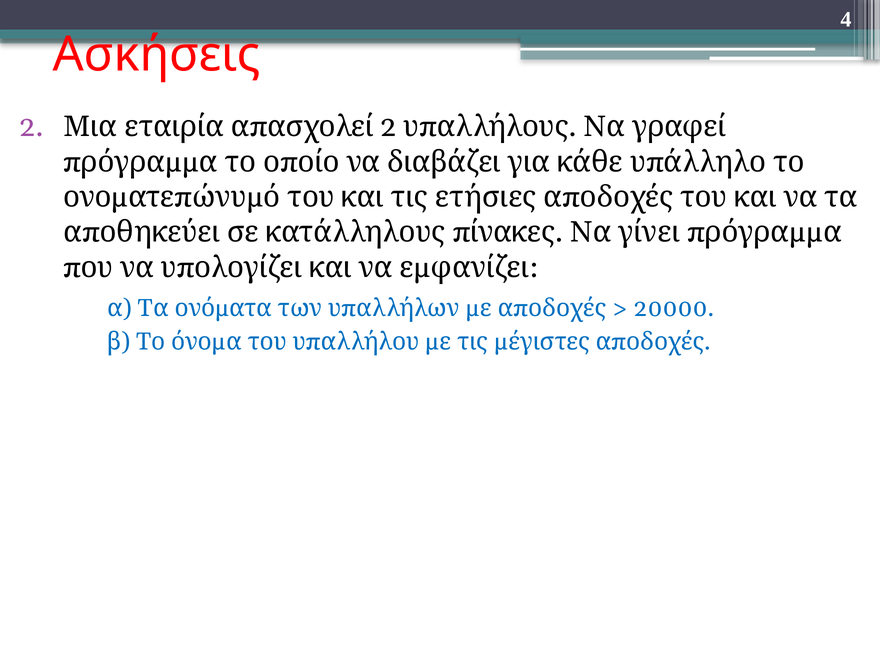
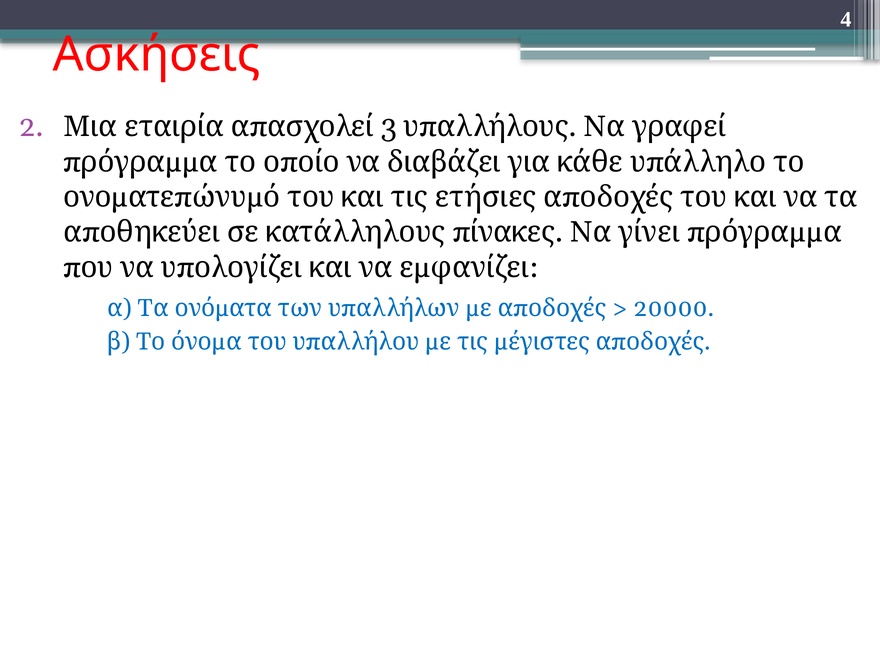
2 at (389, 127): 2 -> 3
